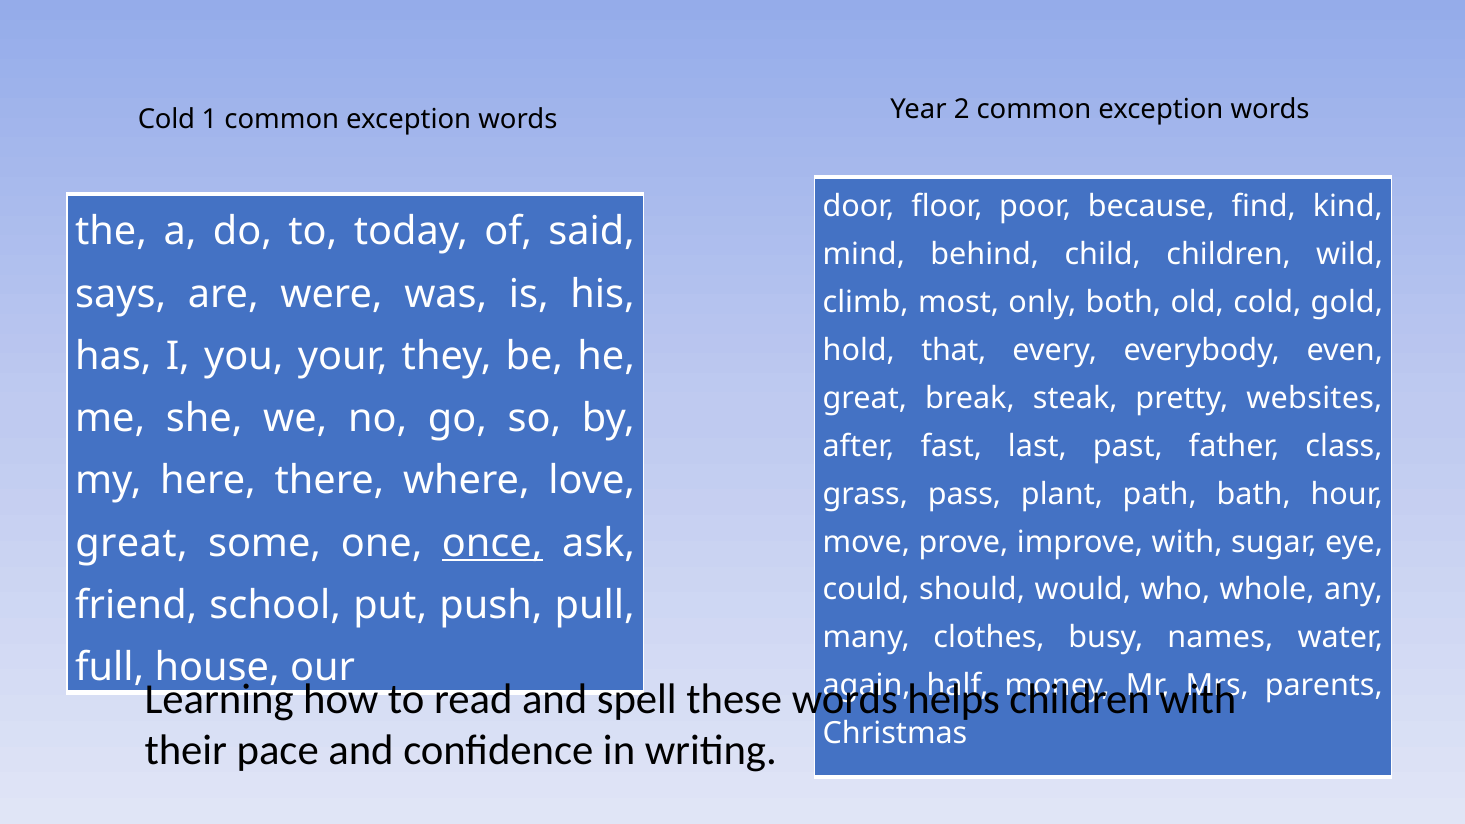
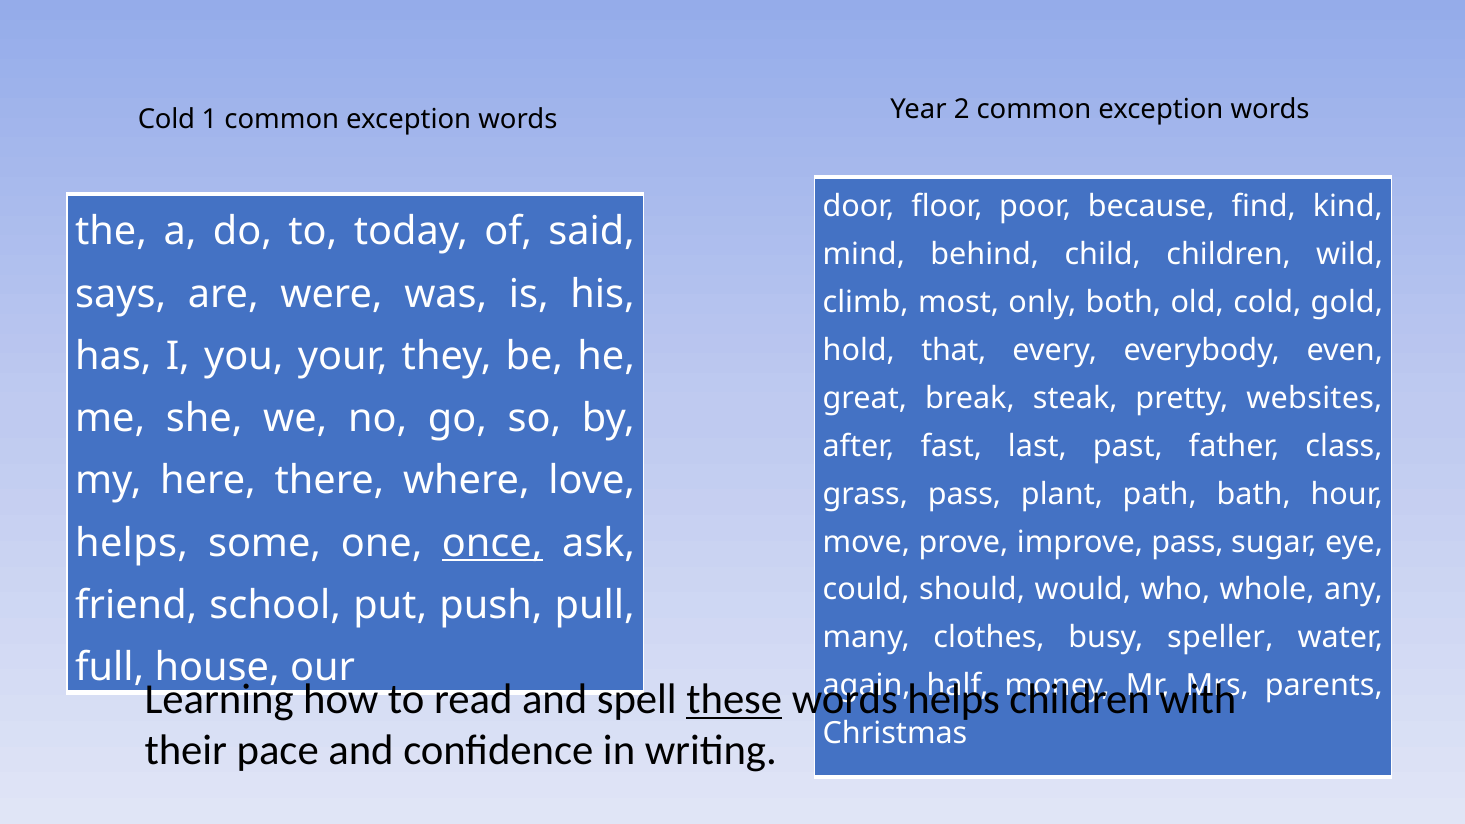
great at (132, 543): great -> helps
improve with: with -> pass
names: names -> speller
these underline: none -> present
